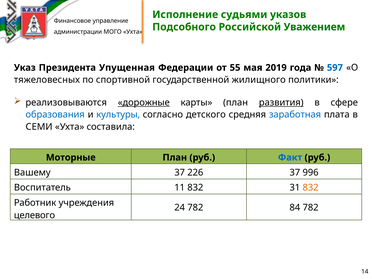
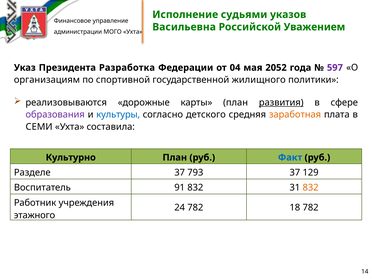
Подсобного: Подсобного -> Васильевна
Упущенная: Упущенная -> Разработка
55: 55 -> 04
2019: 2019 -> 2052
597 colour: blue -> purple
тяжеловесных: тяжеловесных -> организациям
дорожные underline: present -> none
образования colour: blue -> purple
заработная colour: blue -> orange
Моторные: Моторные -> Культурно
Вашему: Вашему -> Разделе
226: 226 -> 793
996: 996 -> 129
11: 11 -> 91
84: 84 -> 18
целевого: целевого -> этажного
